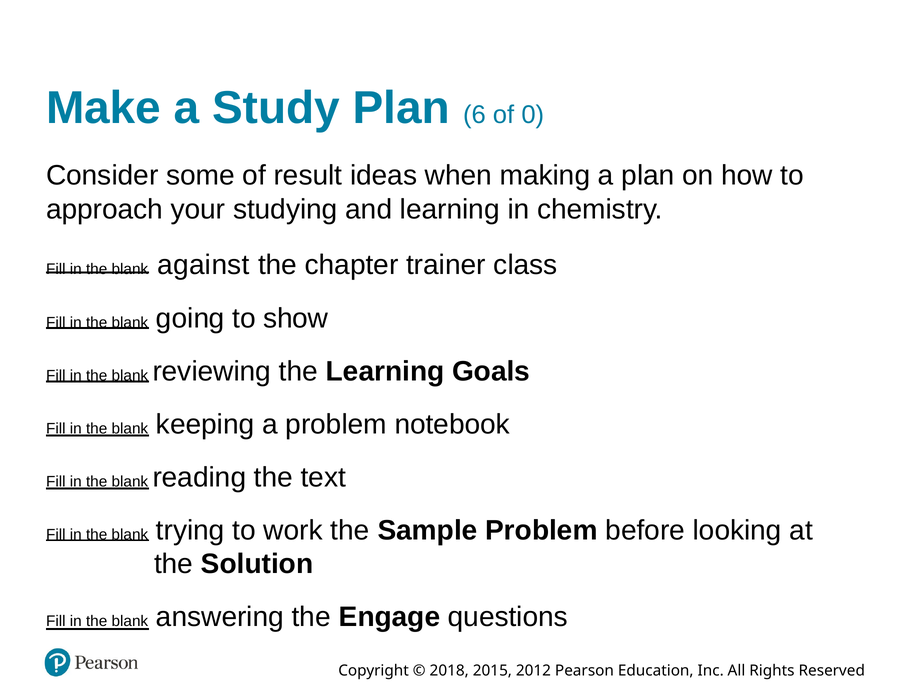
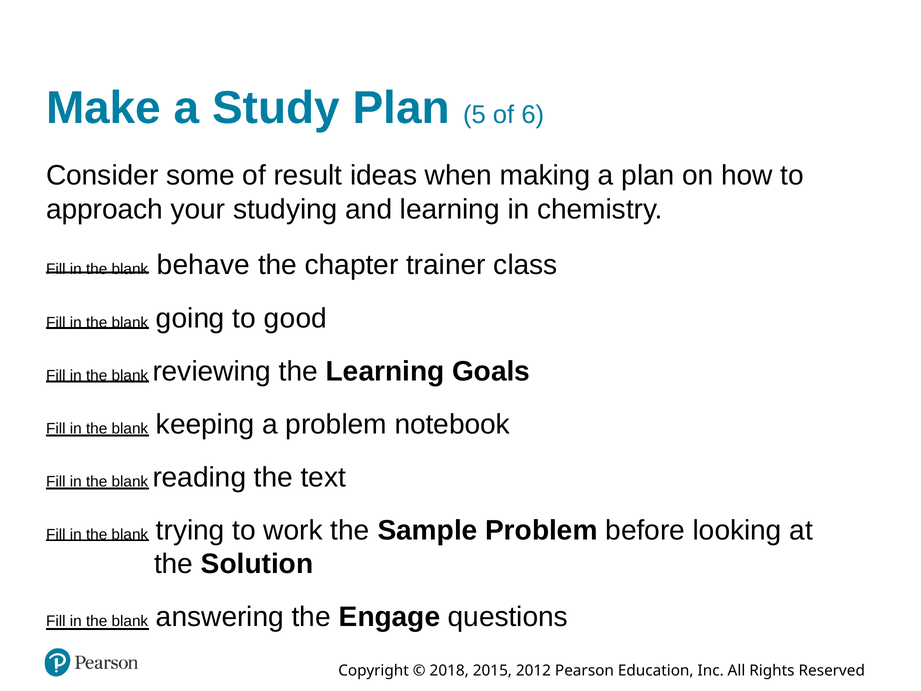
6: 6 -> 5
0: 0 -> 6
against: against -> behave
show: show -> good
